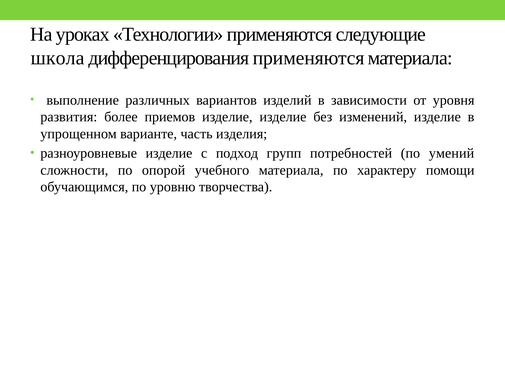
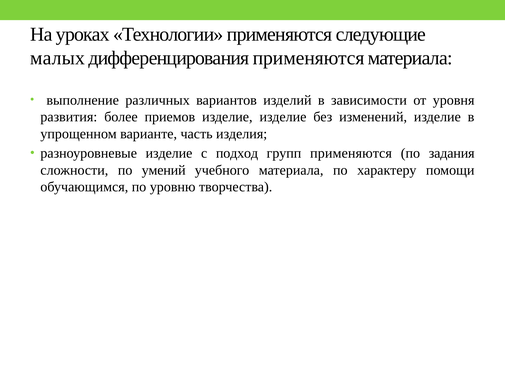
школа: школа -> малых
групп потребностей: потребностей -> применяются
умений: умений -> задания
опорой: опорой -> умений
